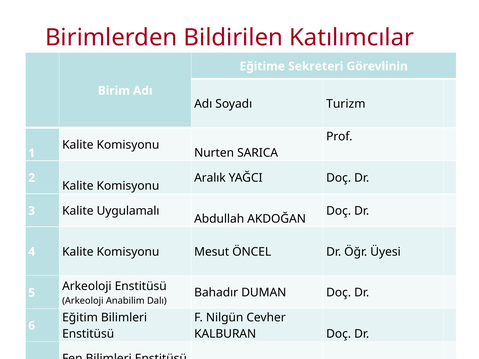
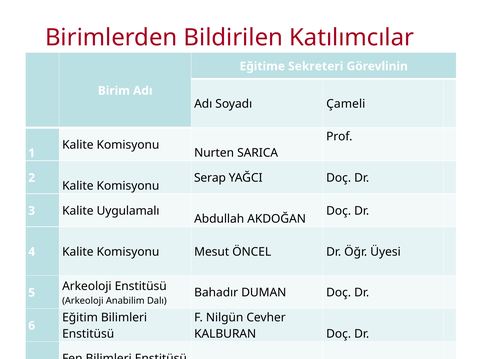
Turizm: Turizm -> Çameli
Aralık at (210, 178): Aralık -> Serap
